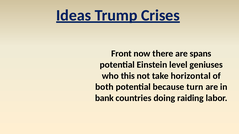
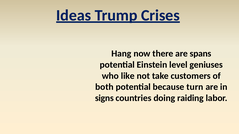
Front: Front -> Hang
this: this -> like
horizontal: horizontal -> customers
bank: bank -> signs
